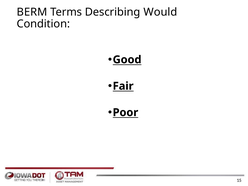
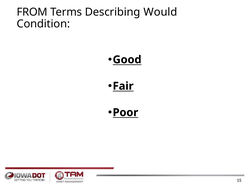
BERM: BERM -> FROM
